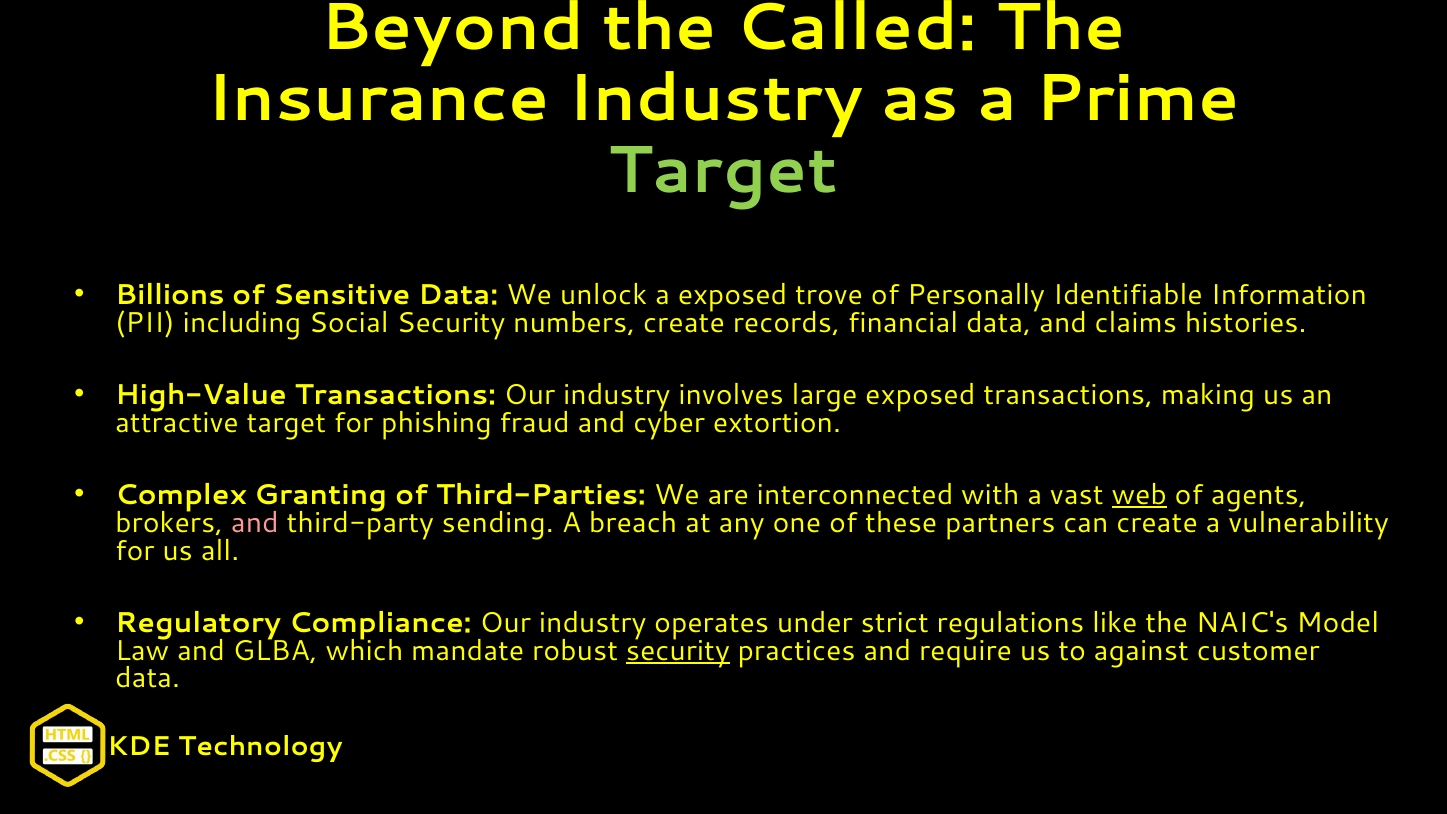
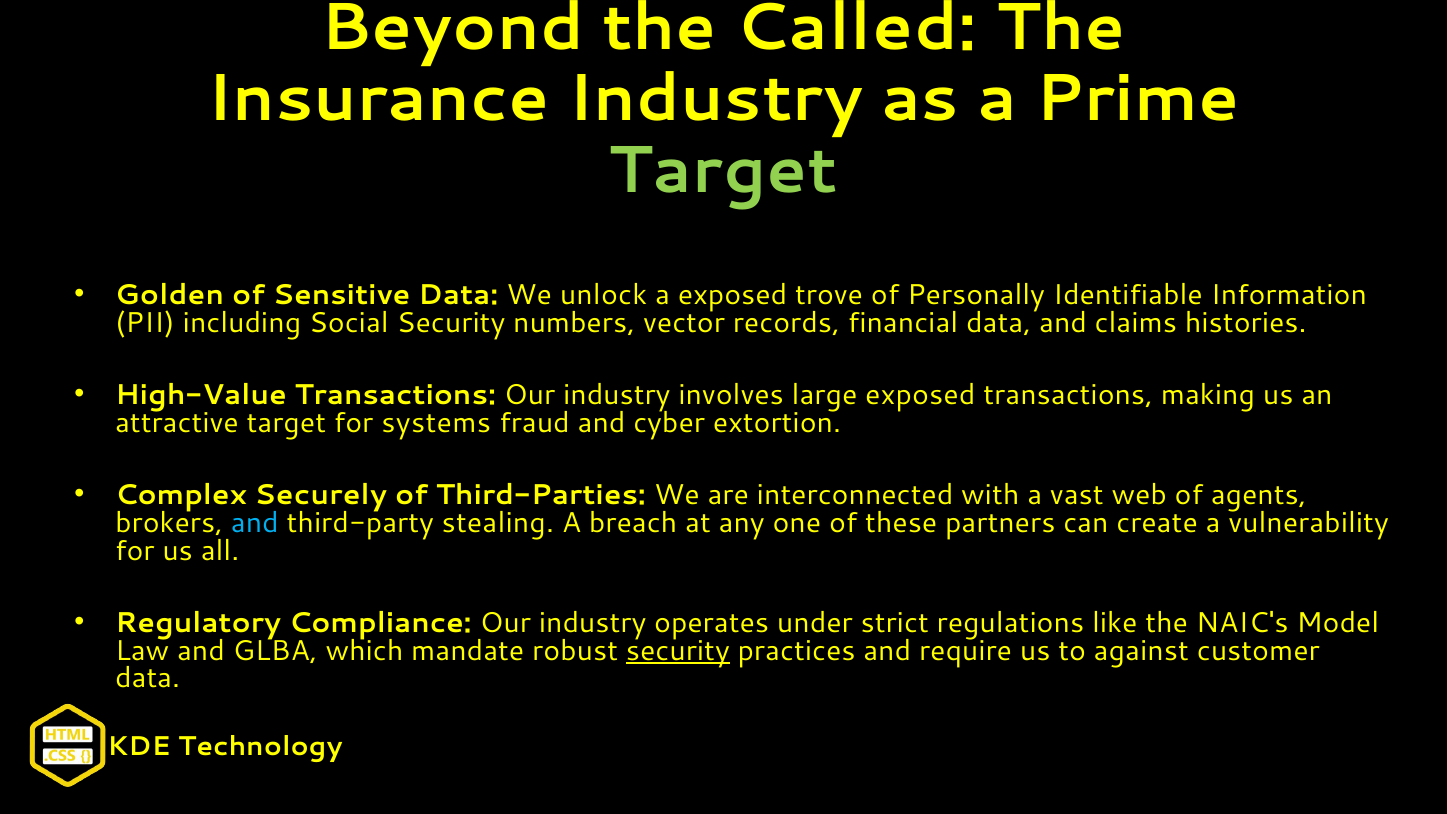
Billions: Billions -> Golden
numbers create: create -> vector
phishing: phishing -> systems
Granting: Granting -> Securely
web underline: present -> none
and at (255, 523) colour: pink -> light blue
sending: sending -> stealing
